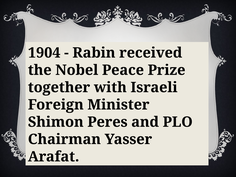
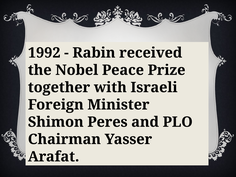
1904: 1904 -> 1992
